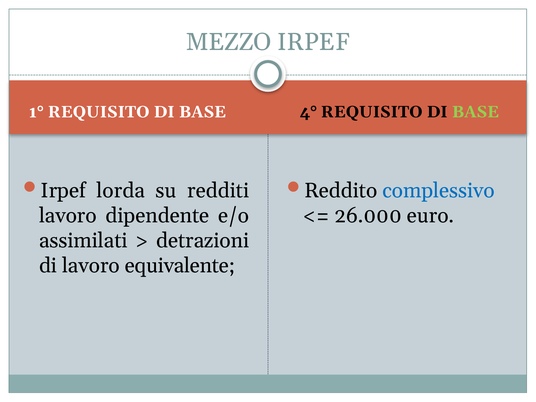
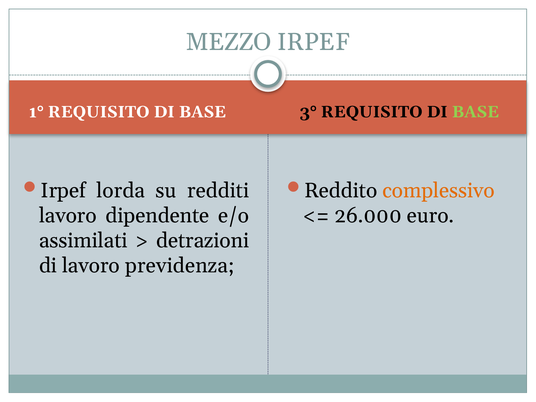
4°: 4° -> 3°
complessivo colour: blue -> orange
equivalente: equivalente -> previdenza
